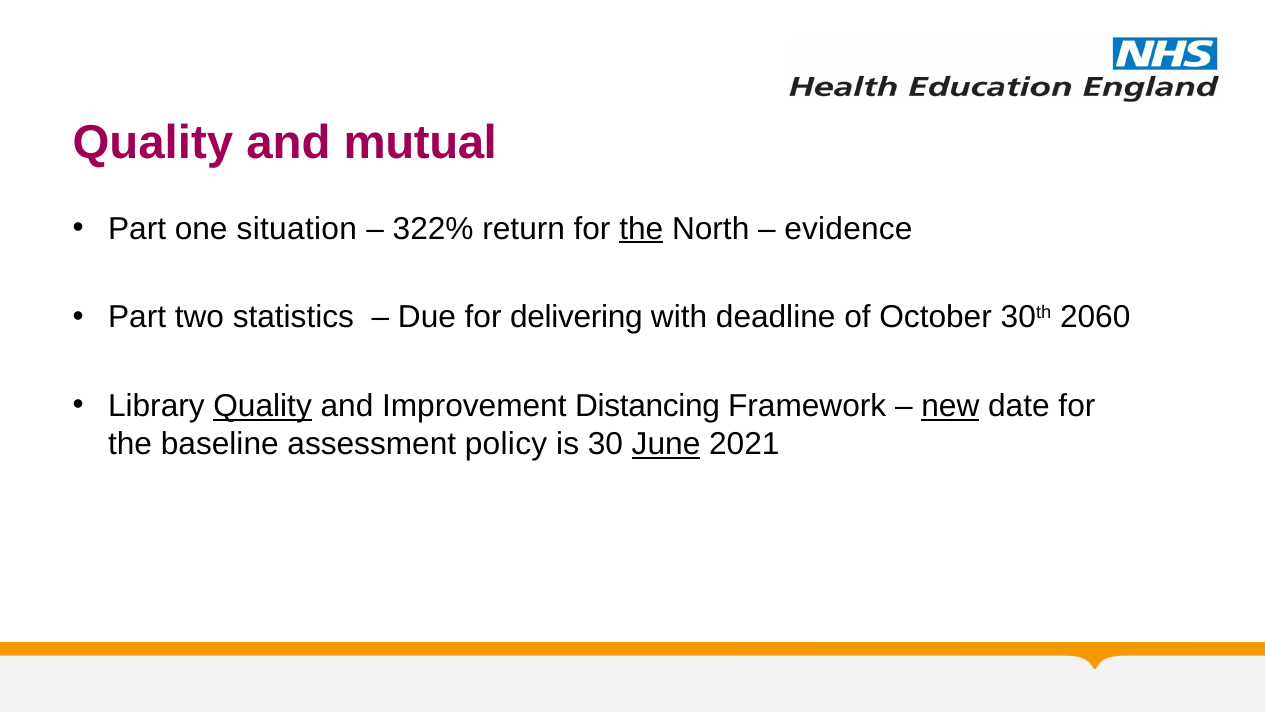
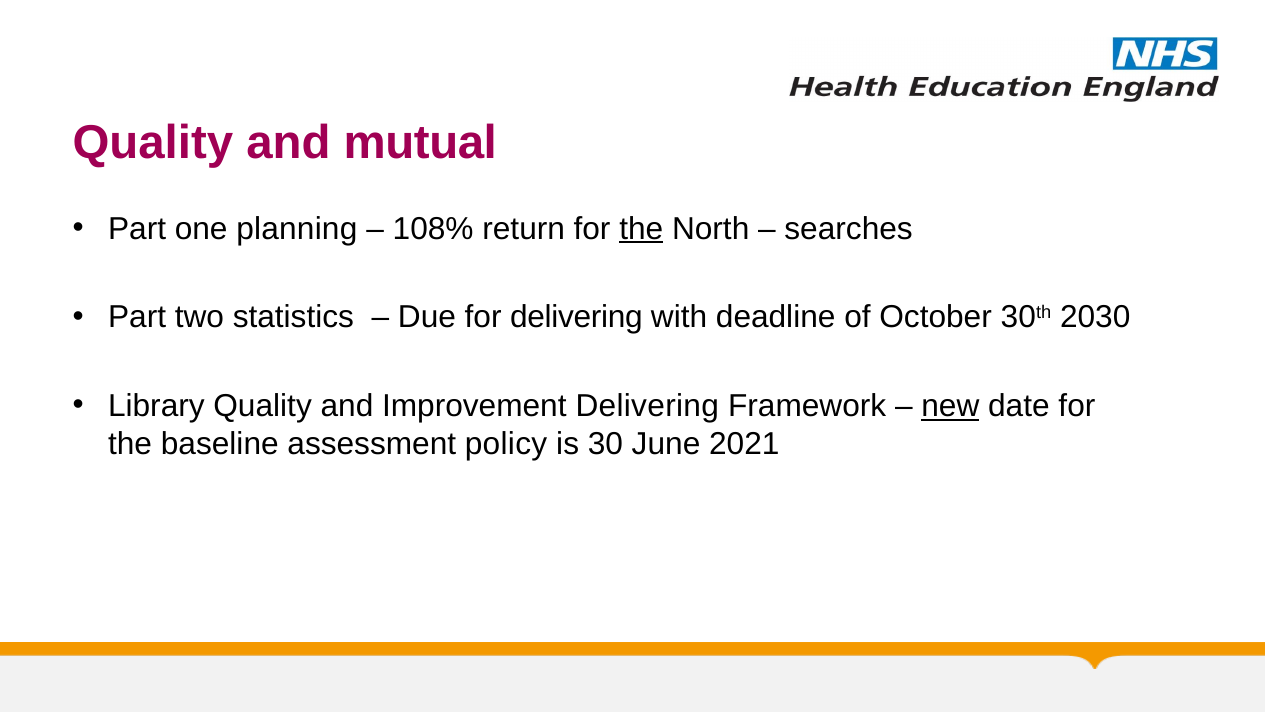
situation: situation -> planning
322%: 322% -> 108%
evidence: evidence -> searches
2060: 2060 -> 2030
Quality at (263, 406) underline: present -> none
Improvement Distancing: Distancing -> Delivering
June underline: present -> none
